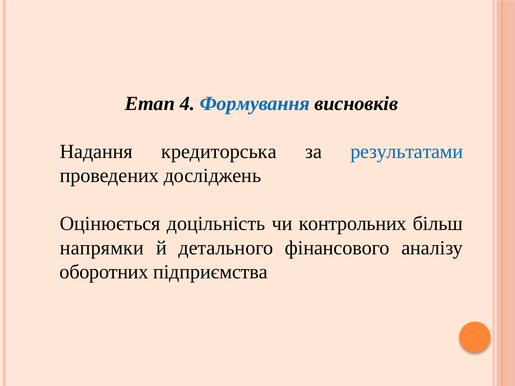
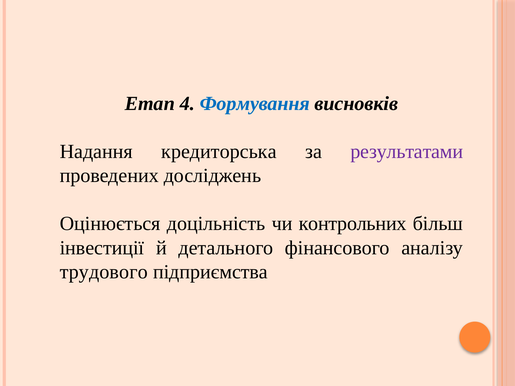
результатами colour: blue -> purple
напрямки: напрямки -> інвестиції
оборотних: оборотних -> трудового
